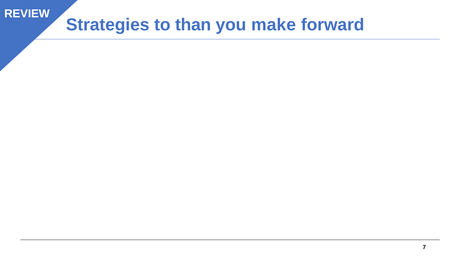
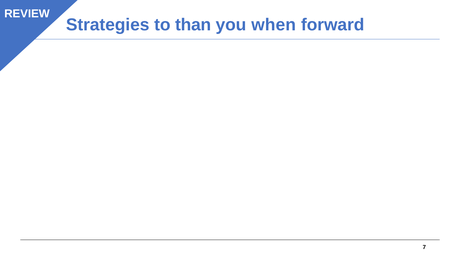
make: make -> when
